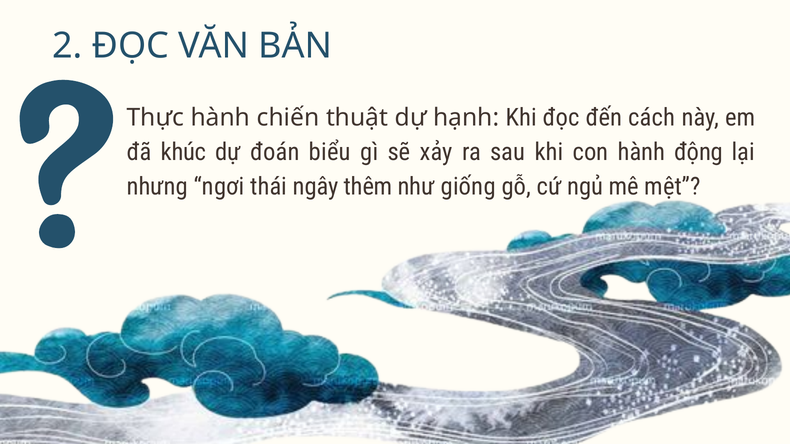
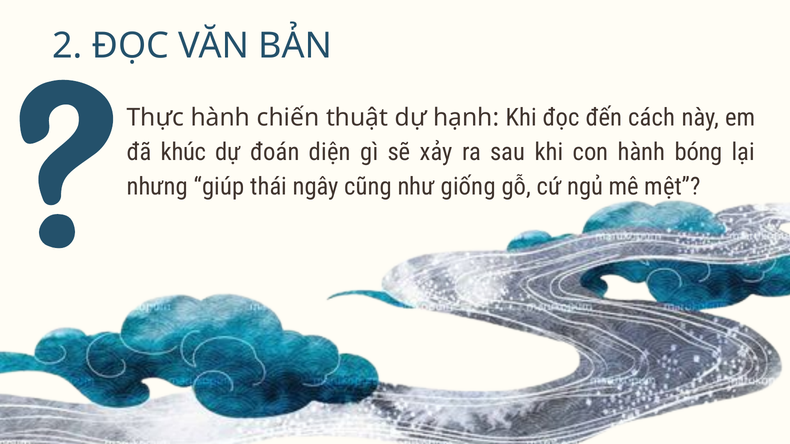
biểu: biểu -> diện
động: động -> bóng
ngơi: ngơi -> giúp
thêm: thêm -> cũng
